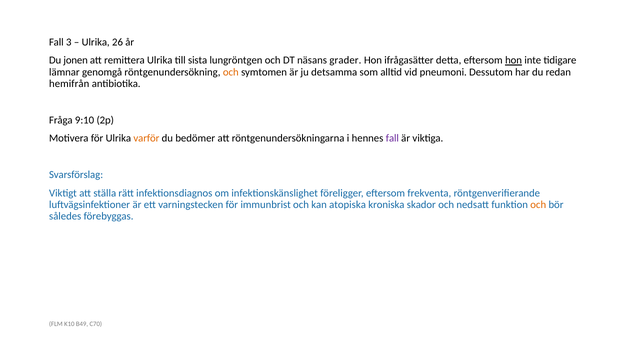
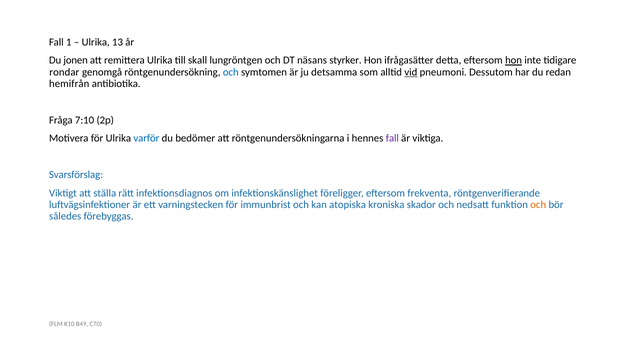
3: 3 -> 1
26: 26 -> 13
sista: sista -> skall
grader: grader -> styrker
lämnar: lämnar -> rondar
och at (231, 72) colour: orange -> blue
vid underline: none -> present
9:10: 9:10 -> 7:10
varför colour: orange -> blue
